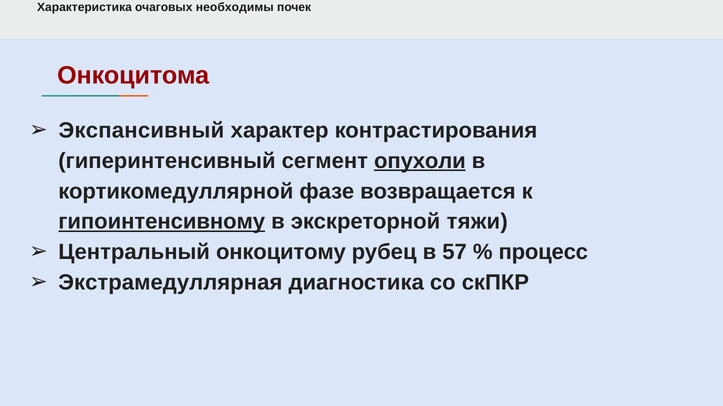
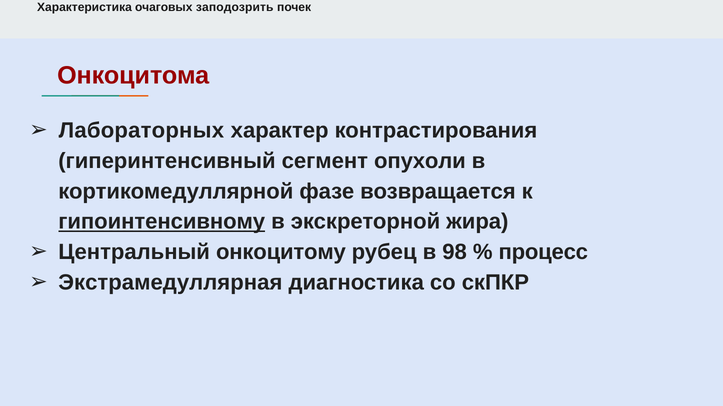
необходимы: необходимы -> заподозрить
Экспансивный: Экспансивный -> Лабораторных
опухоли underline: present -> none
тяжи: тяжи -> жира
57: 57 -> 98
